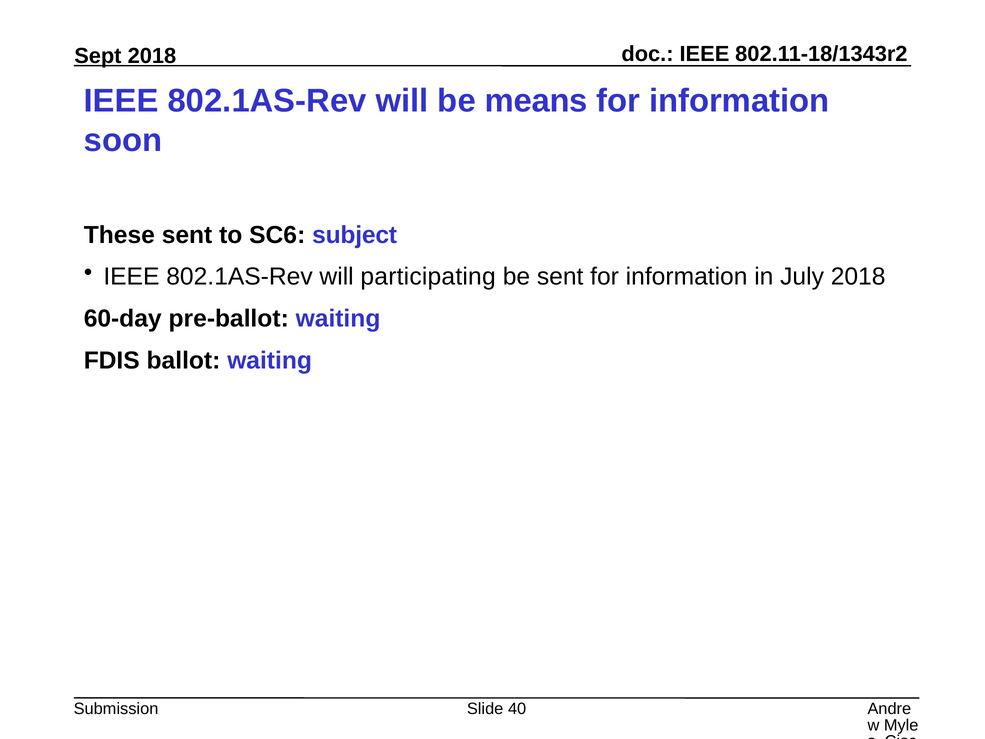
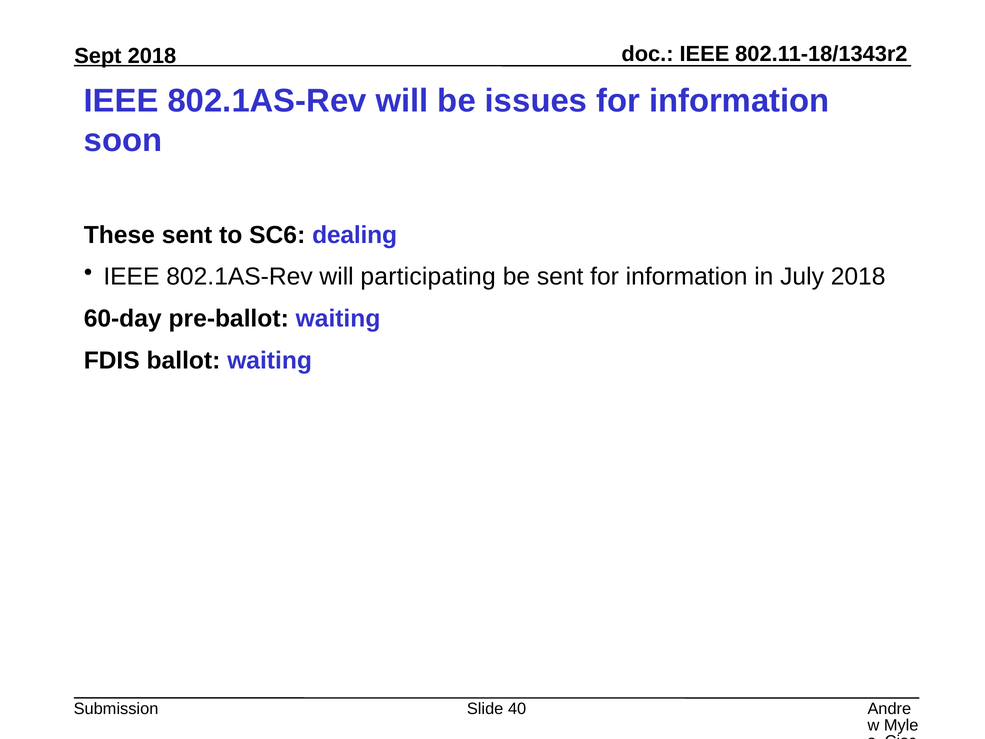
means: means -> issues
subject: subject -> dealing
